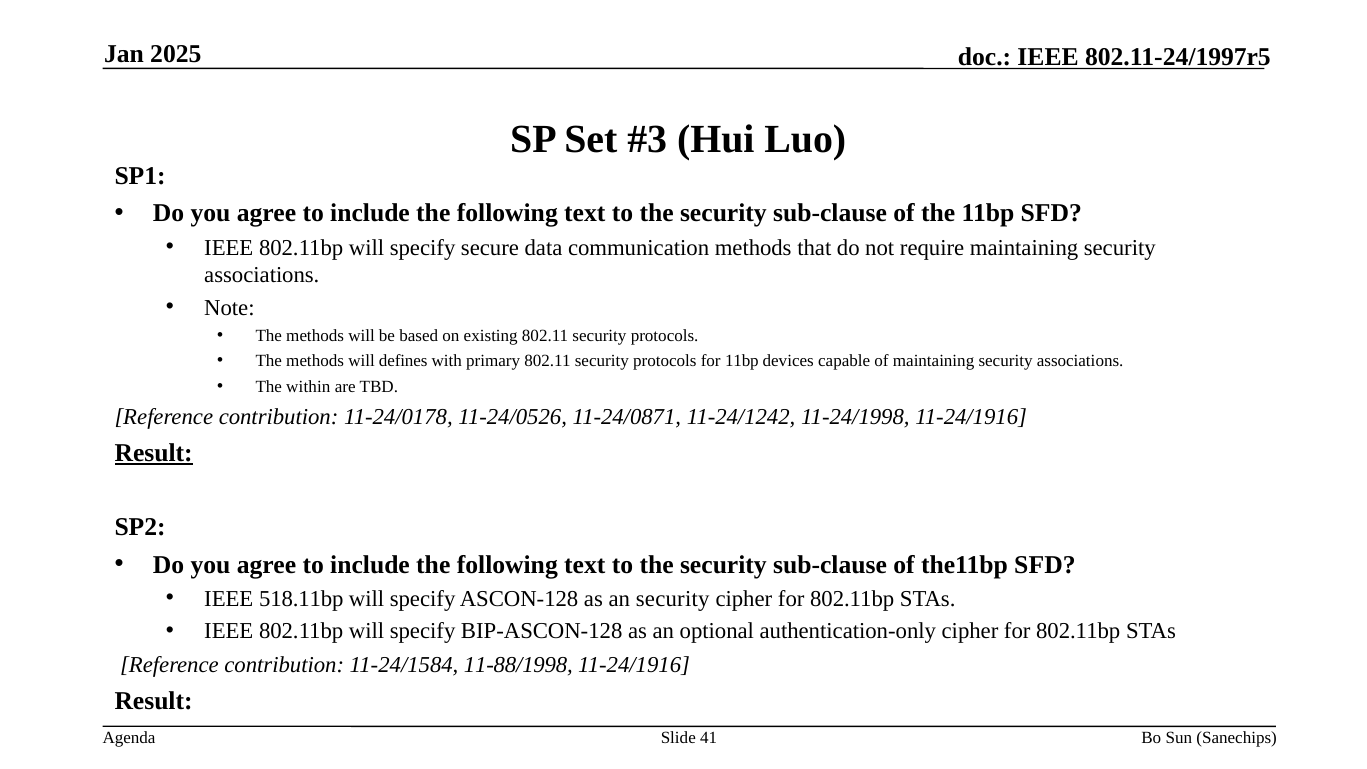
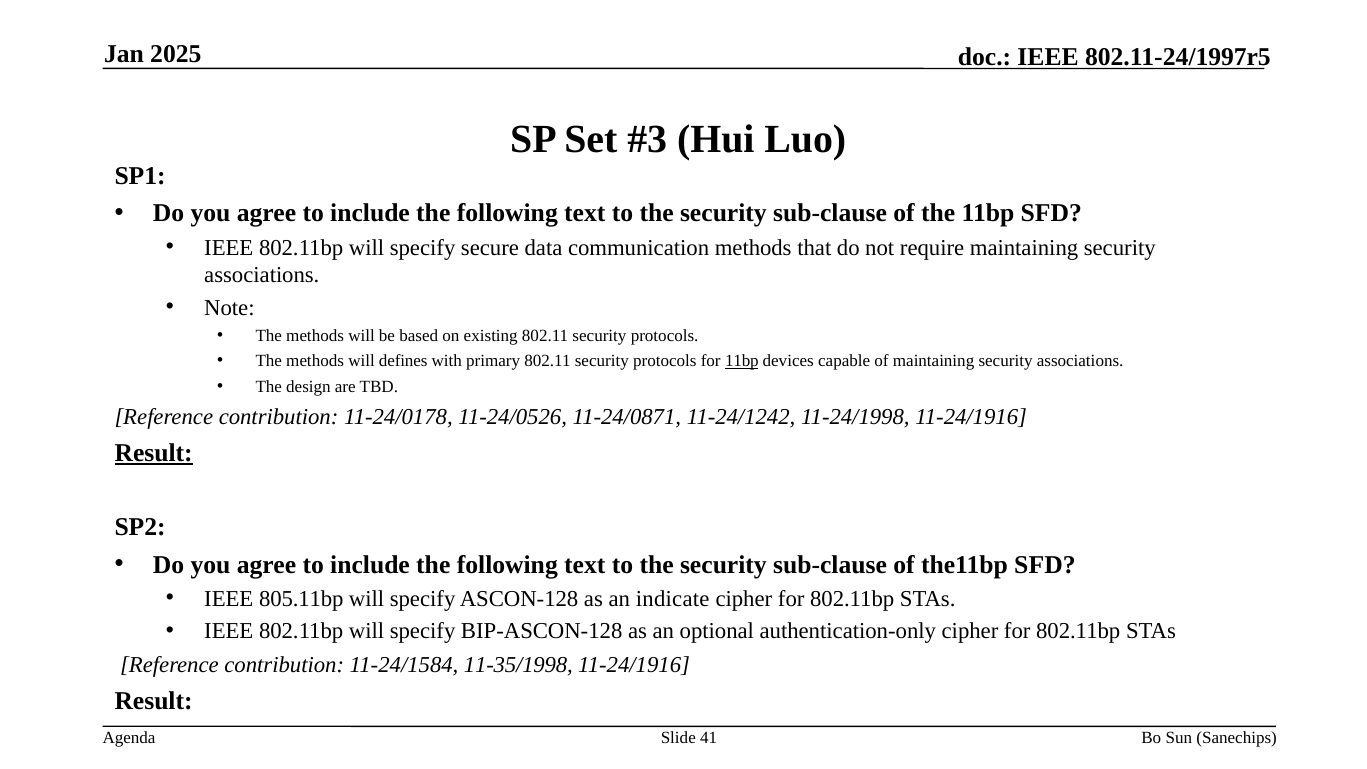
11bp at (742, 361) underline: none -> present
within: within -> design
518.11bp: 518.11bp -> 805.11bp
an security: security -> indicate
11-88/1998: 11-88/1998 -> 11-35/1998
